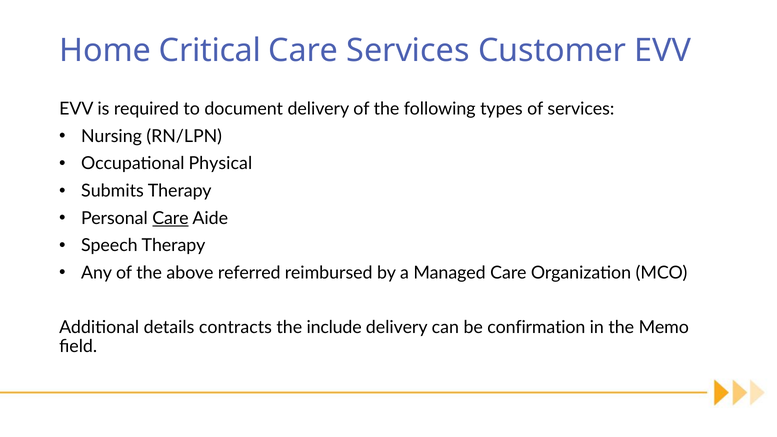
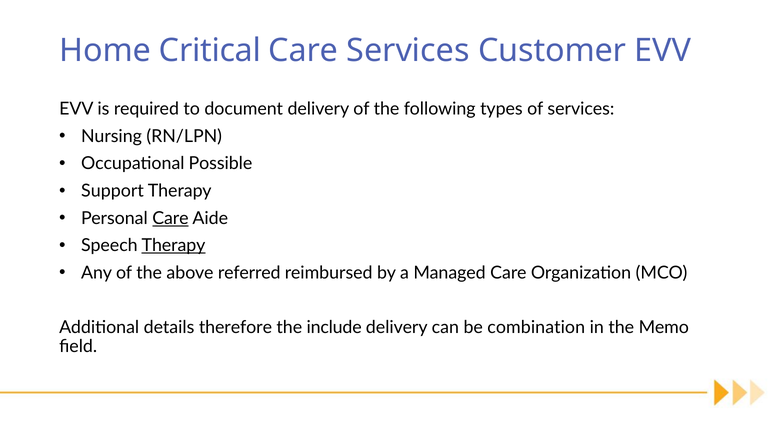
Physical: Physical -> Possible
Submits: Submits -> Support
Therapy at (173, 246) underline: none -> present
contracts: contracts -> therefore
confirmation: confirmation -> combination
